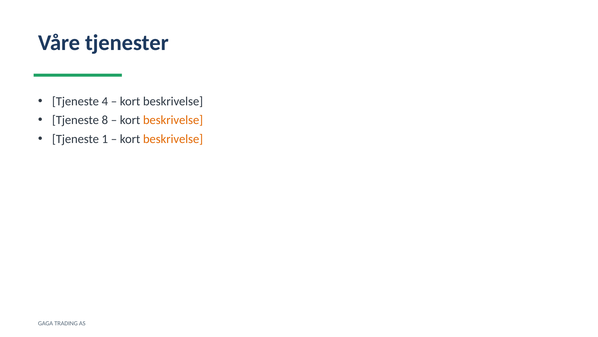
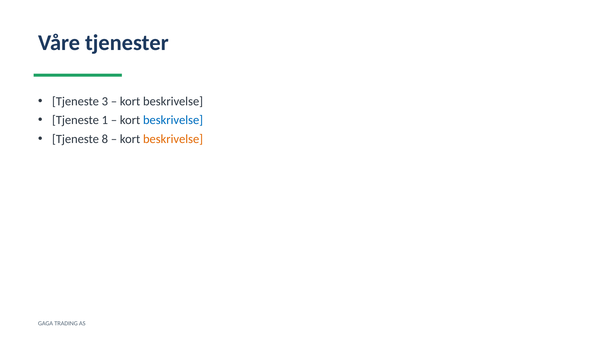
4: 4 -> 3
8: 8 -> 1
beskrivelse at (173, 120) colour: orange -> blue
1: 1 -> 8
